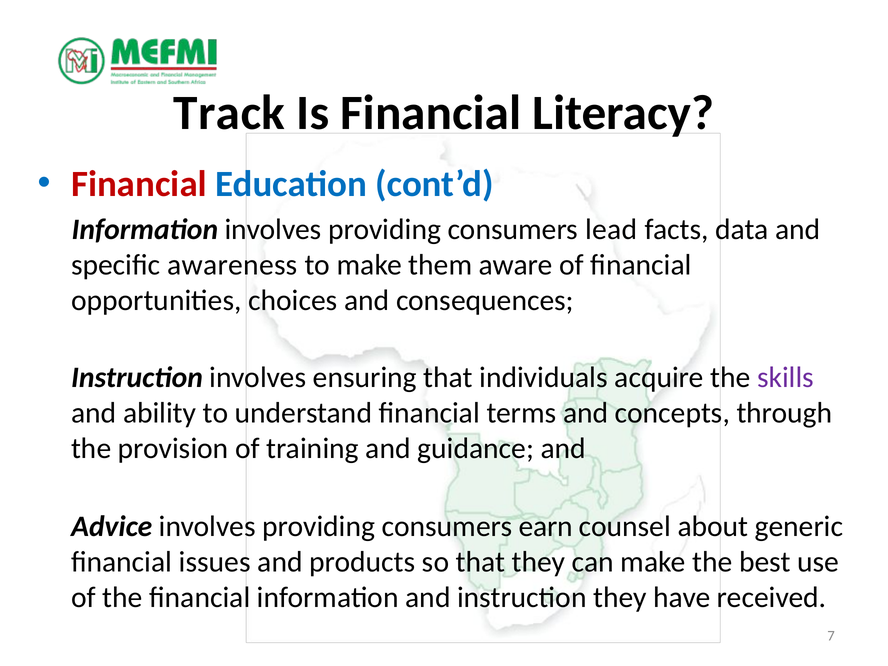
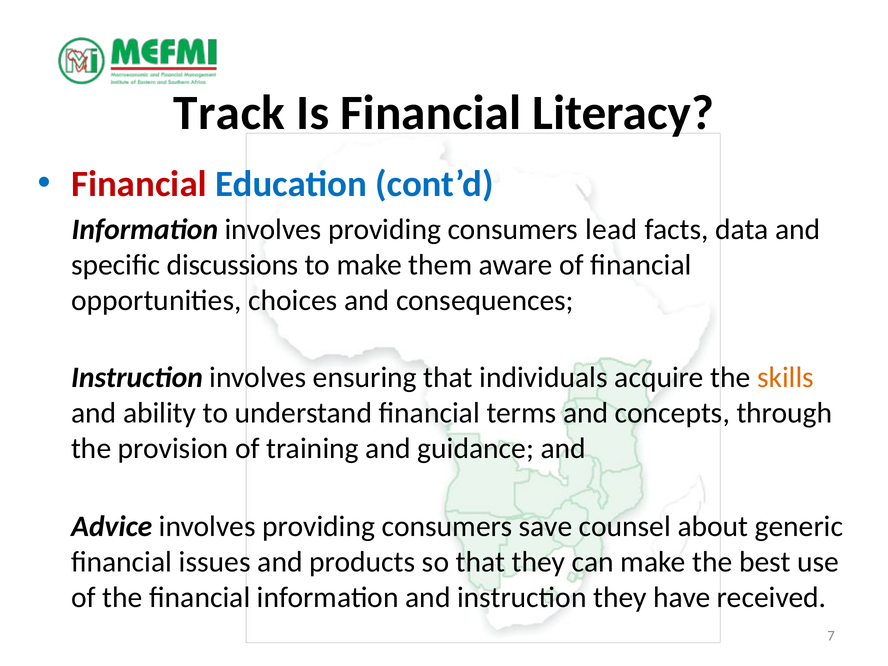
awareness: awareness -> discussions
skills colour: purple -> orange
earn: earn -> save
